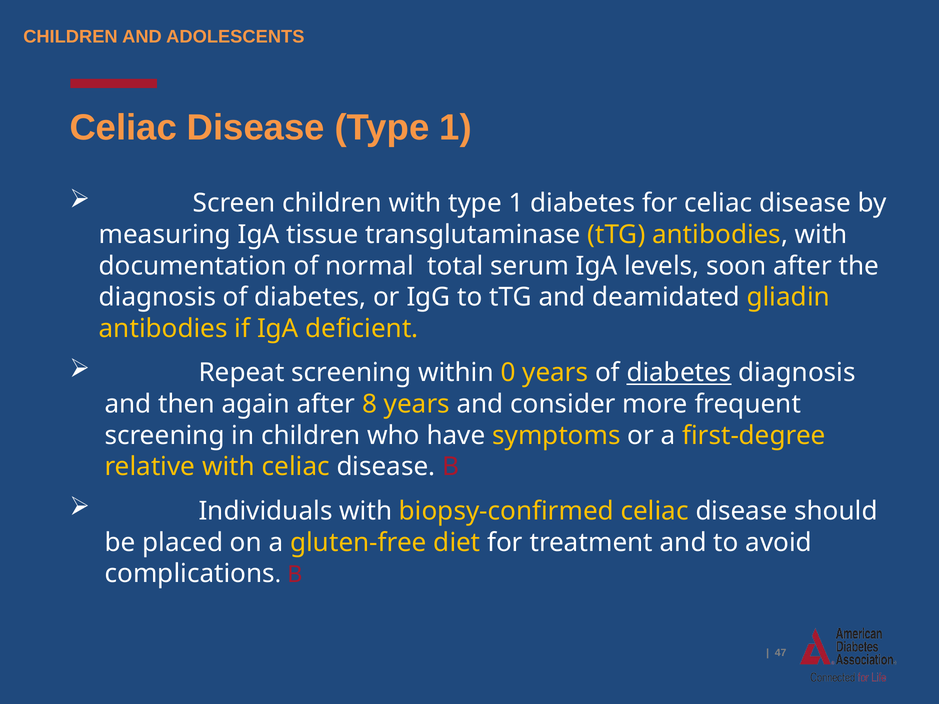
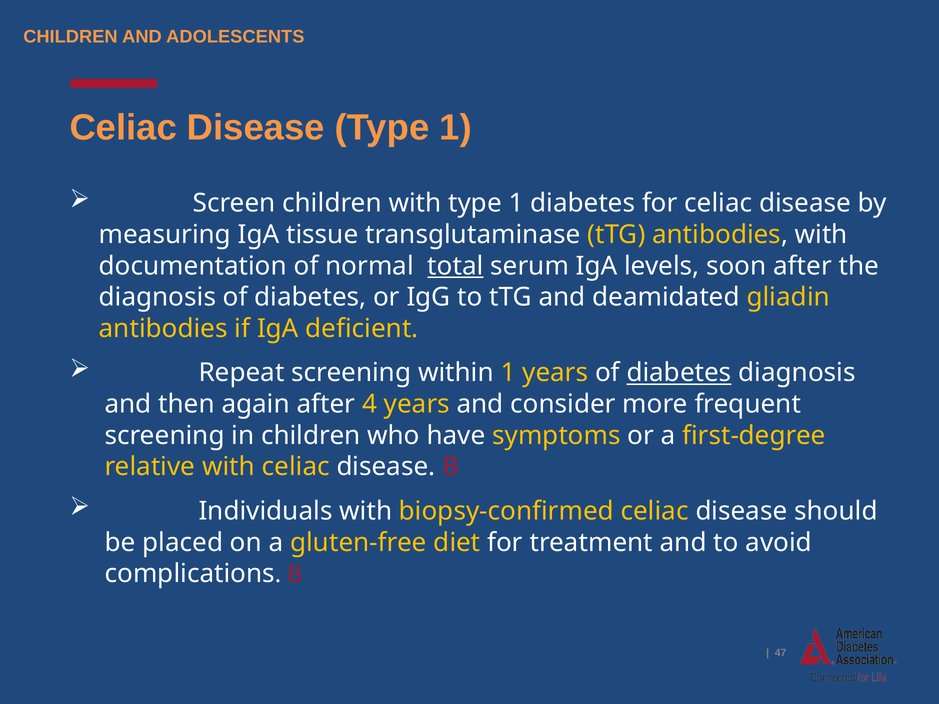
total underline: none -> present
within 0: 0 -> 1
8: 8 -> 4
